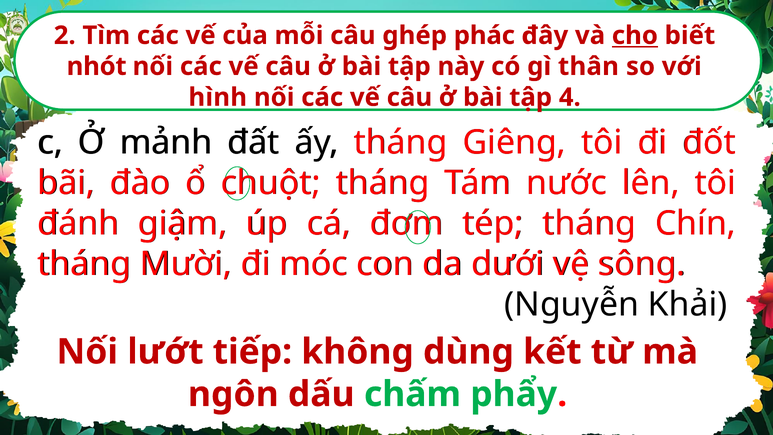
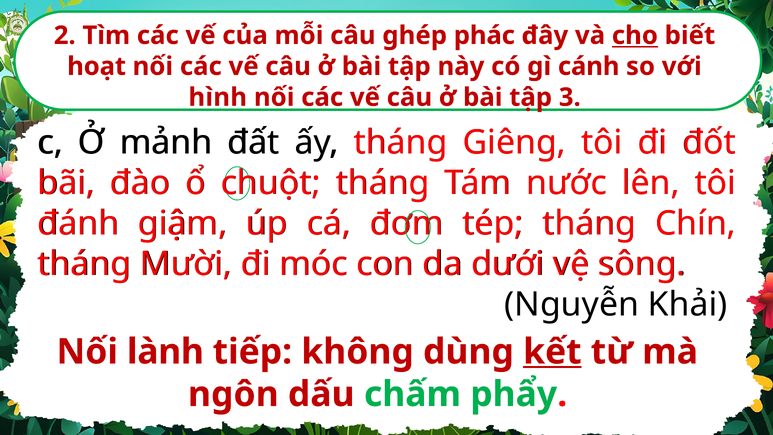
nhót: nhót -> hoạt
thân: thân -> cánh
4: 4 -> 3
lướt: lướt -> lành
kết underline: none -> present
